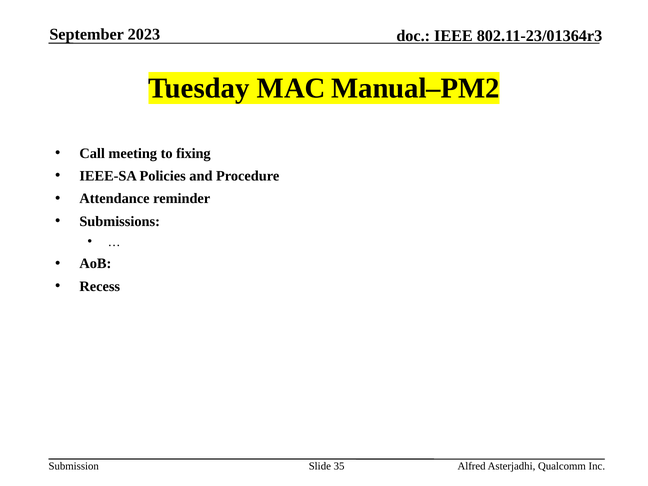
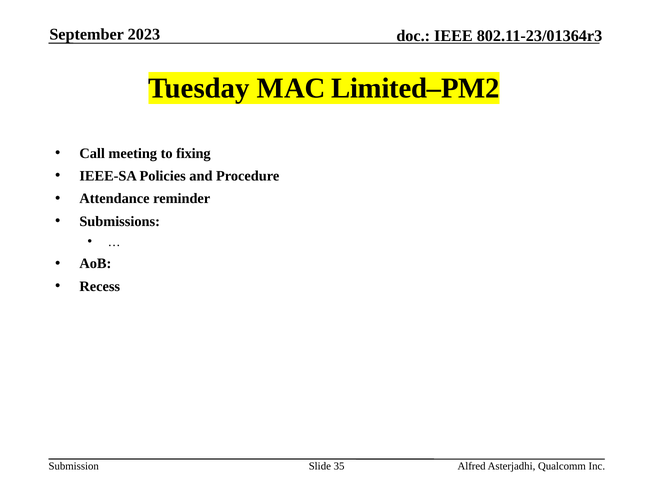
Manual–PM2: Manual–PM2 -> Limited–PM2
